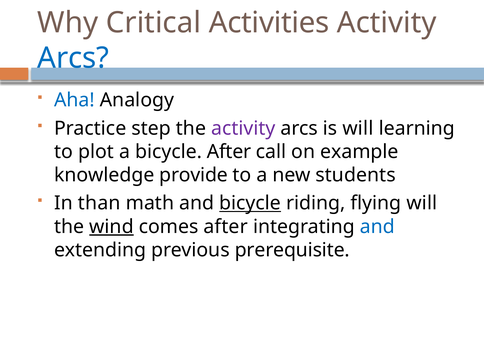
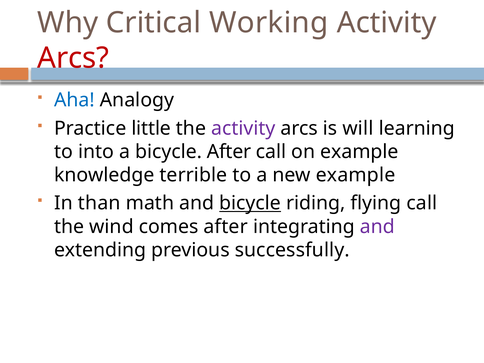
Activities: Activities -> Working
Arcs at (73, 58) colour: blue -> red
step: step -> little
plot: plot -> into
provide: provide -> terrible
new students: students -> example
flying will: will -> call
wind underline: present -> none
and at (377, 227) colour: blue -> purple
prerequisite: prerequisite -> successfully
